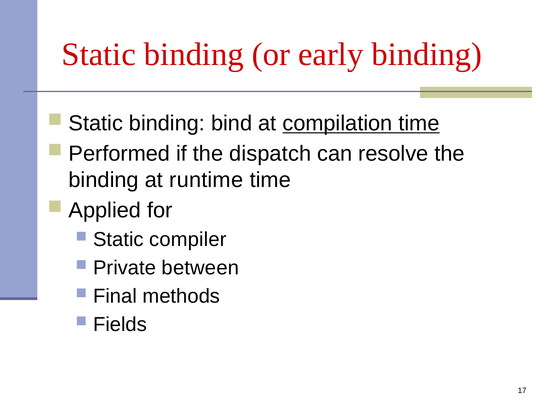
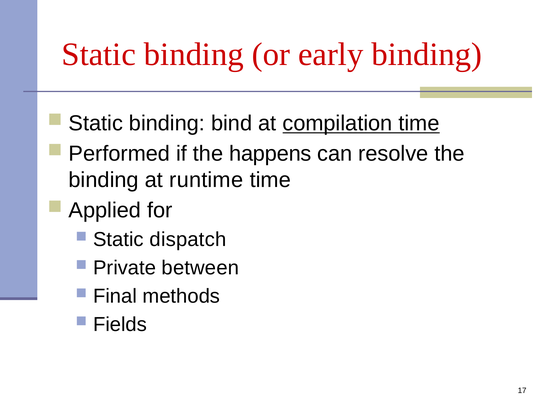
dispatch: dispatch -> happens
compiler: compiler -> dispatch
